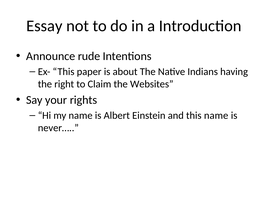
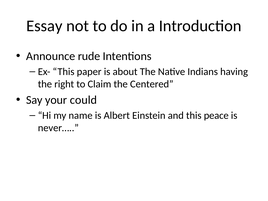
Websites: Websites -> Centered
rights: rights -> could
this name: name -> peace
